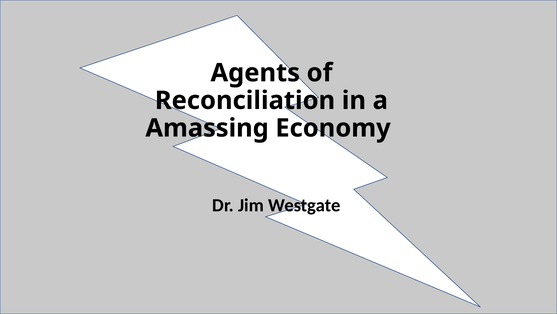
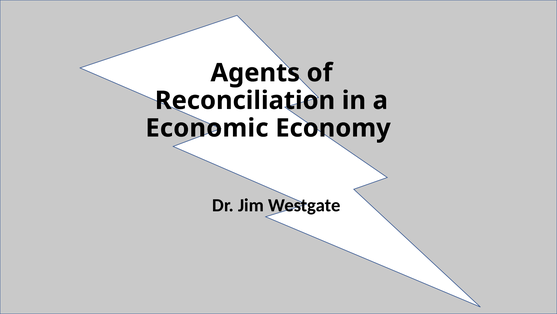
Amassing: Amassing -> Economic
